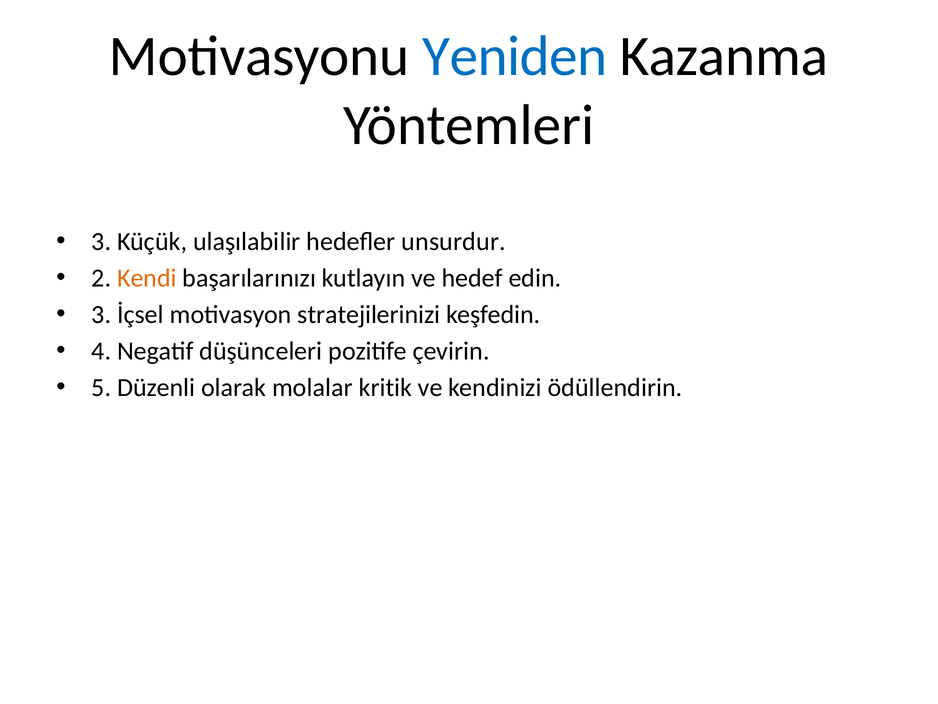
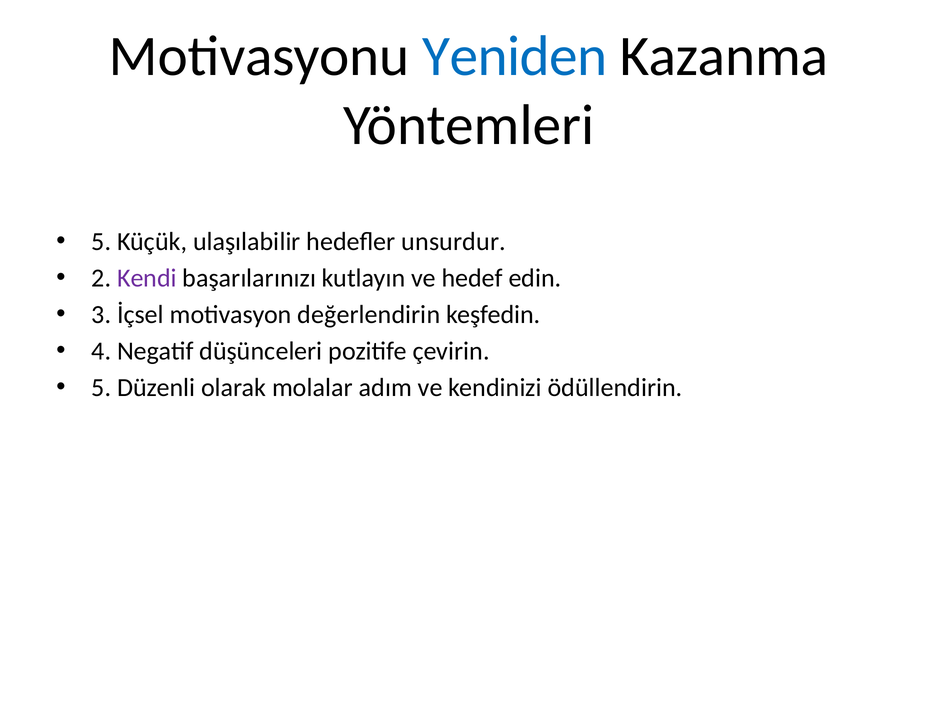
3 at (101, 242): 3 -> 5
Kendi colour: orange -> purple
stratejilerinizi: stratejilerinizi -> değerlendirin
kritik: kritik -> adım
